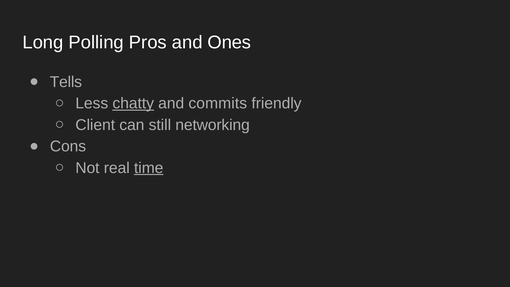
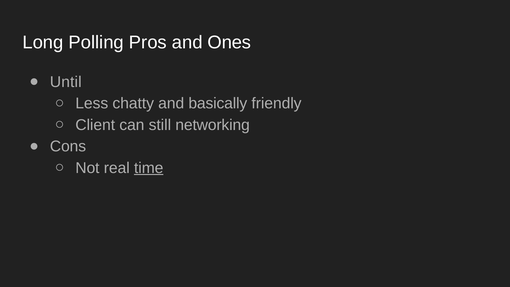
Tells: Tells -> Until
chatty underline: present -> none
commits: commits -> basically
